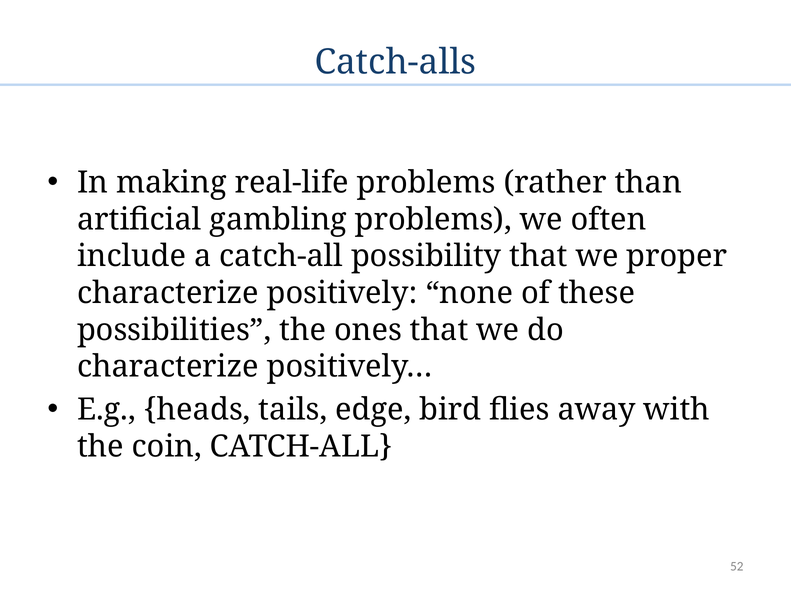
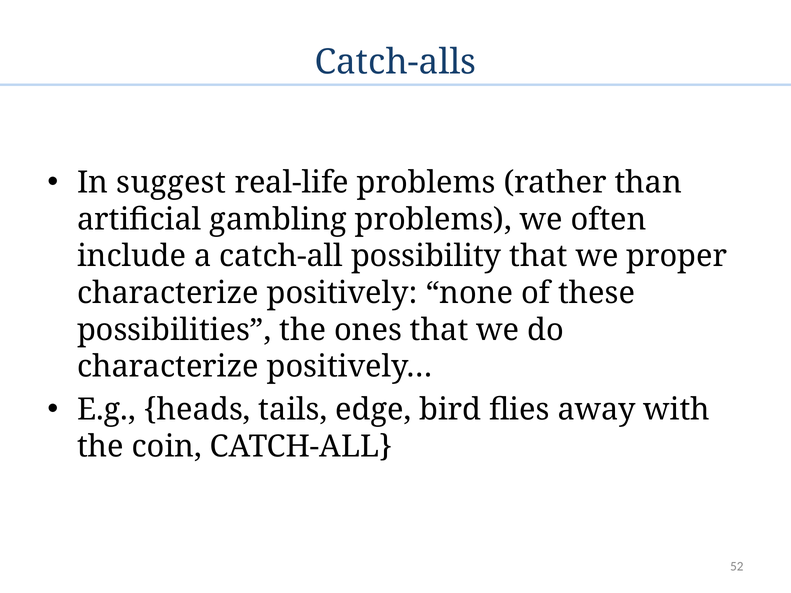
making: making -> suggest
